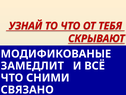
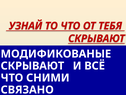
ЗАМЕДЛИТ at (32, 66): ЗАМЕДЛИТ -> СКРЫВАЮТ
